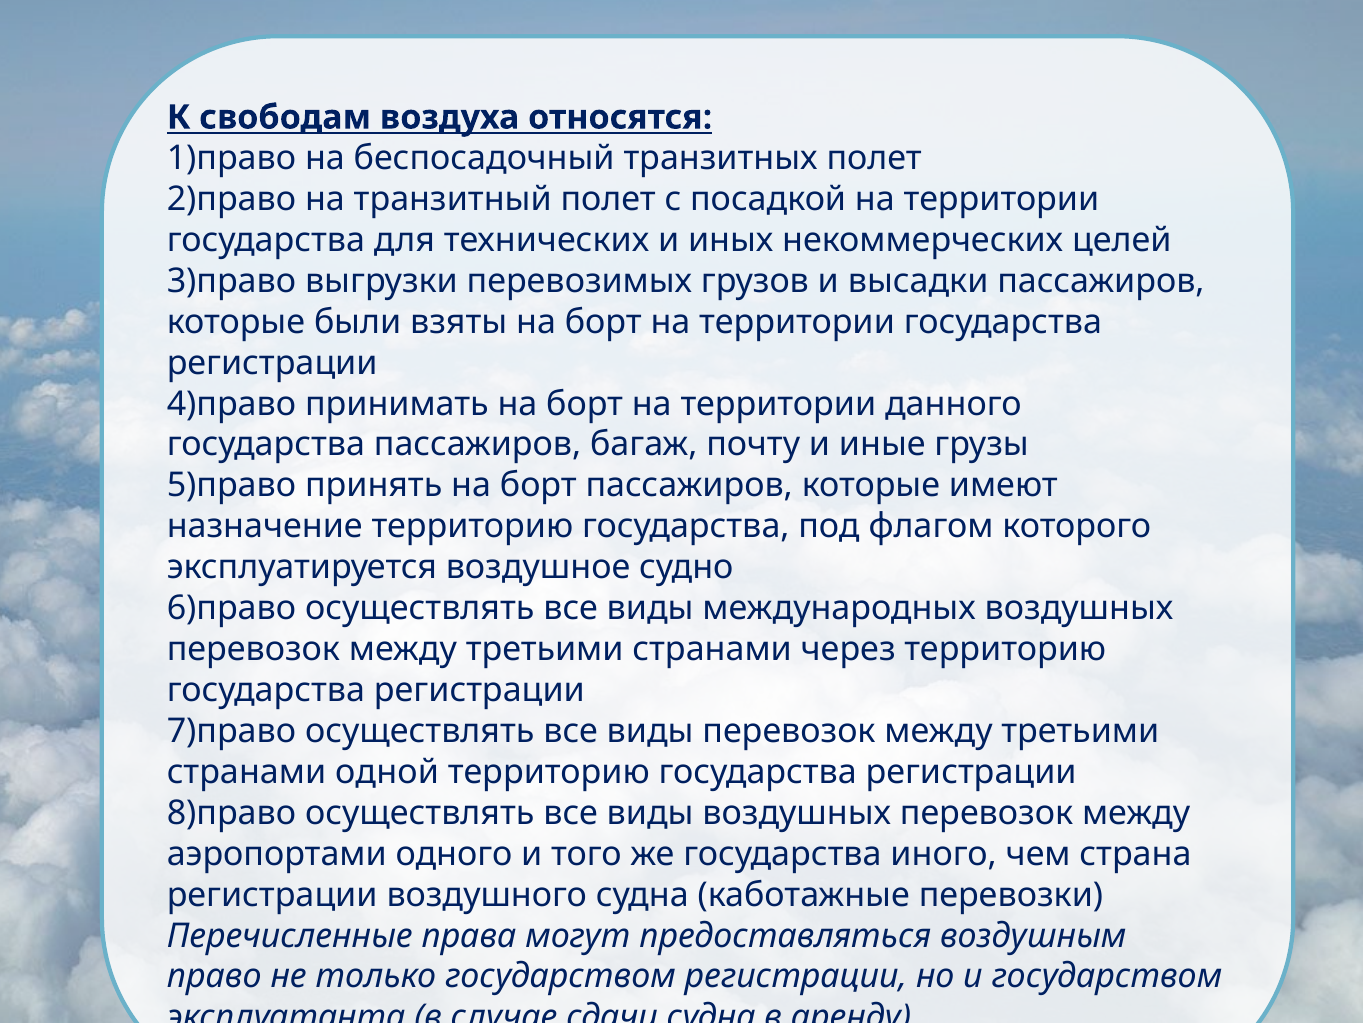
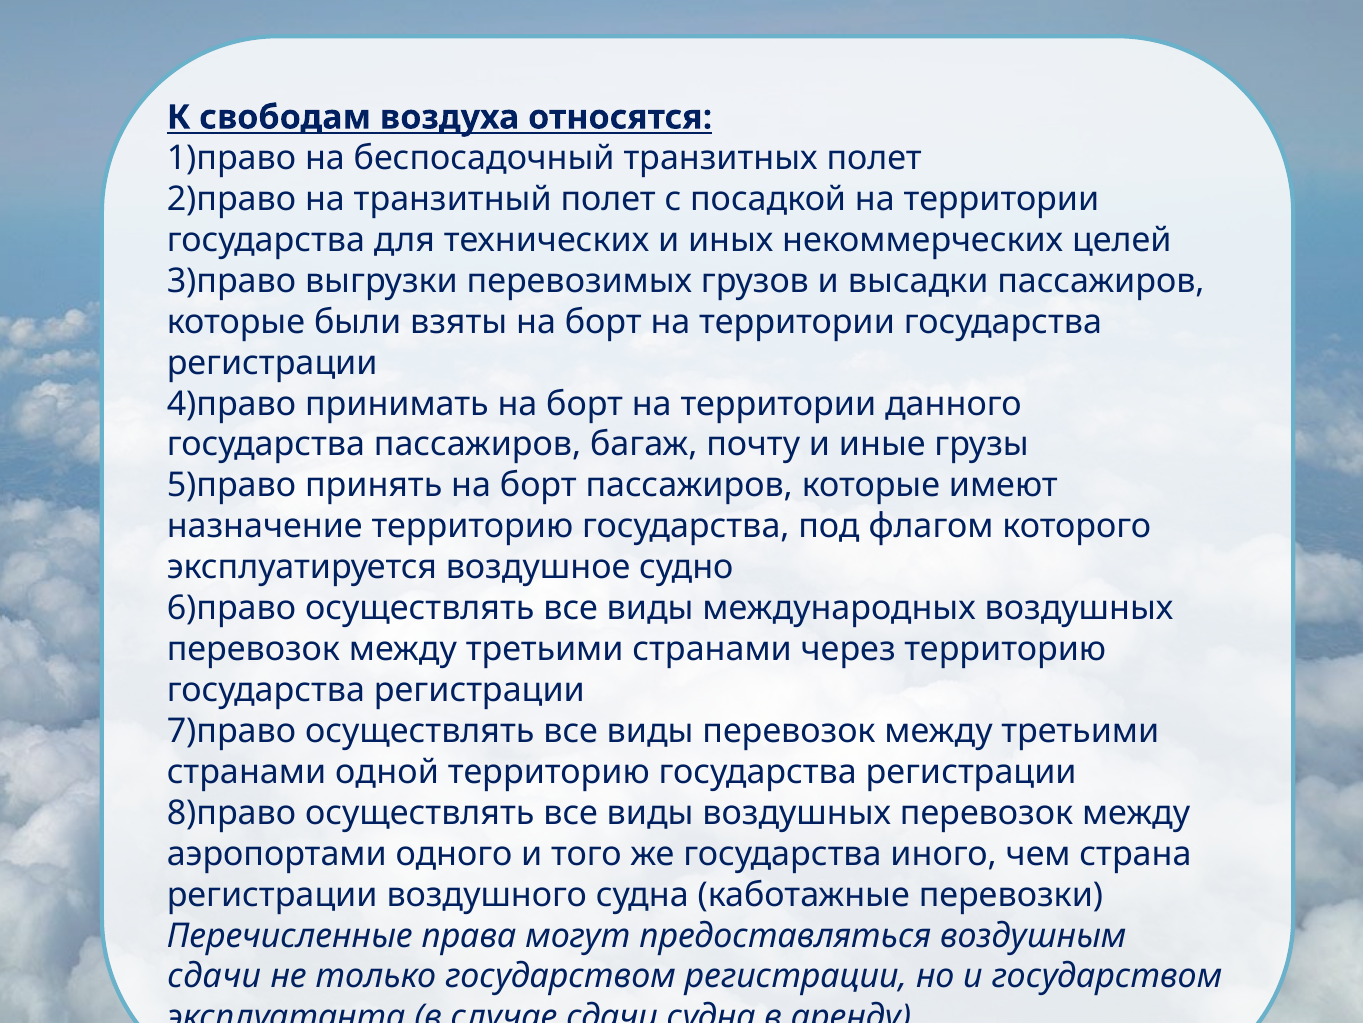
право at (214, 976): право -> сдачи
